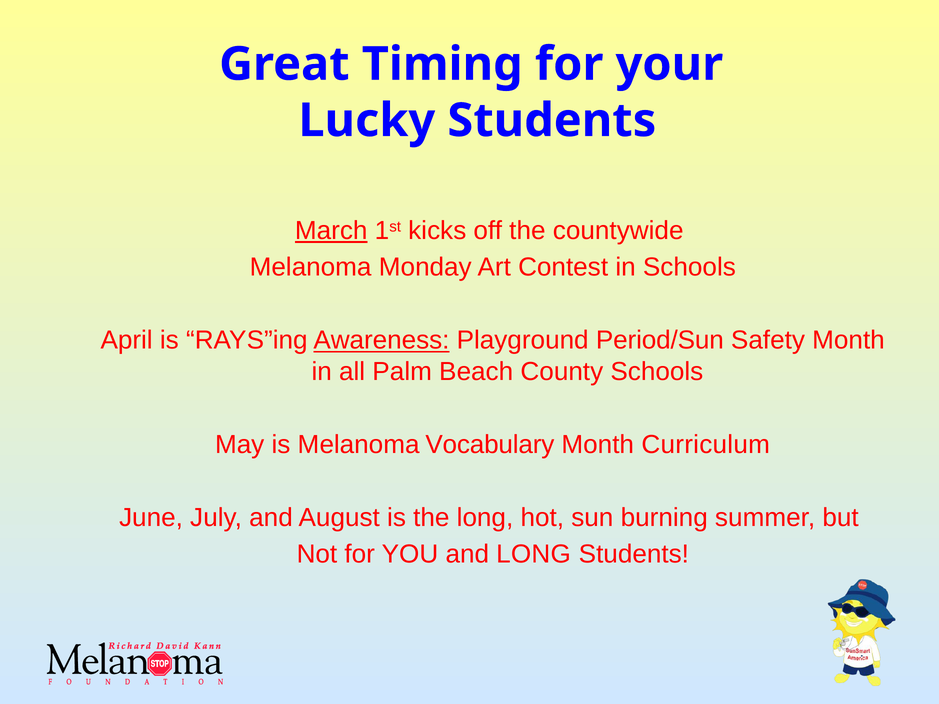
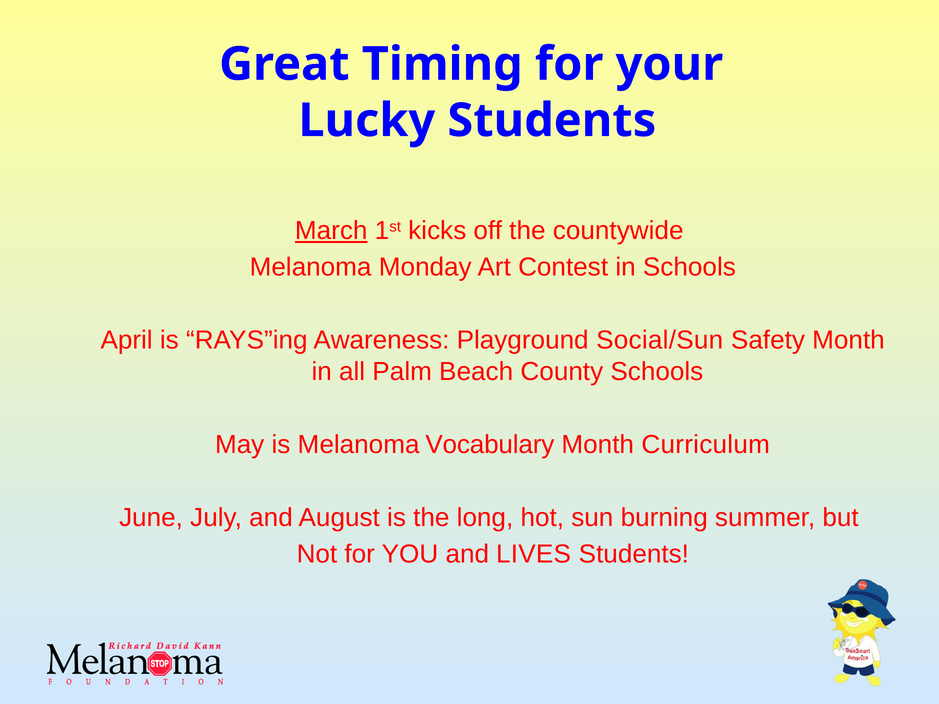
Awareness underline: present -> none
Period/Sun: Period/Sun -> Social/Sun
and LONG: LONG -> LIVES
